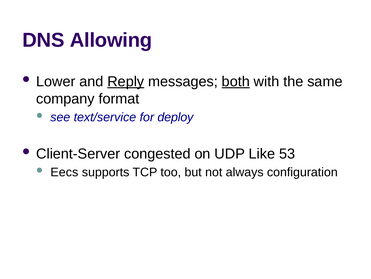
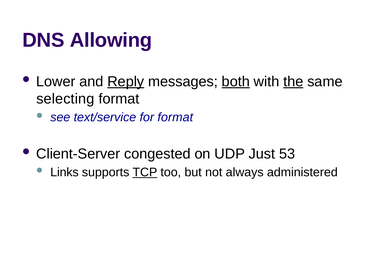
the underline: none -> present
company: company -> selecting
for deploy: deploy -> format
Like: Like -> Just
Eecs: Eecs -> Links
TCP underline: none -> present
configuration: configuration -> administered
